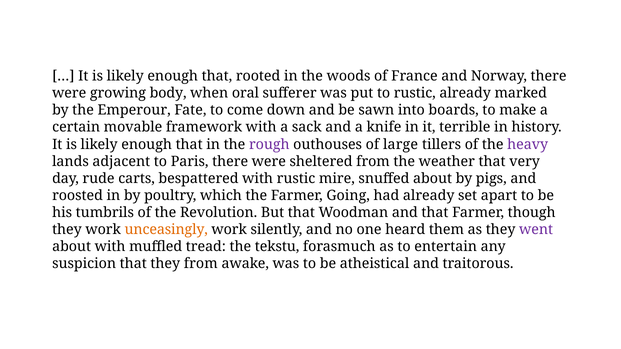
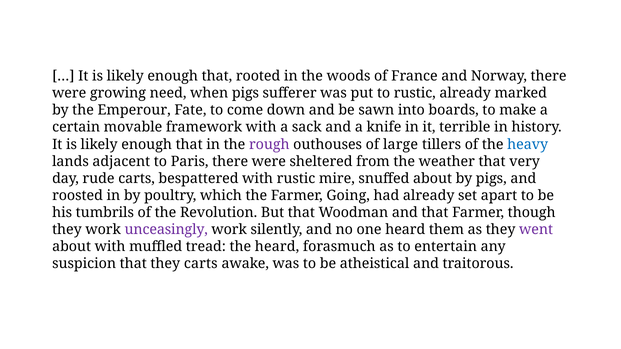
body: body -> need
when oral: oral -> pigs
heavy colour: purple -> blue
unceasingly colour: orange -> purple
the tekstu: tekstu -> heard
they from: from -> carts
